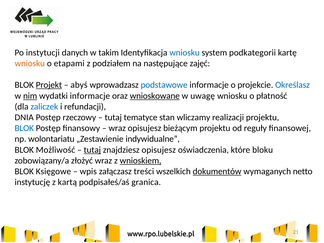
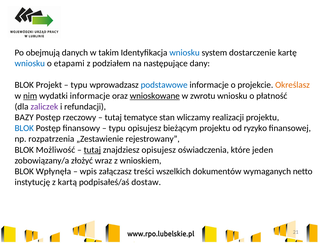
instytucji: instytucji -> obejmują
podkategorii: podkategorii -> dostarczenie
wniosku at (30, 63) colour: orange -> blue
zajęć: zajęć -> dany
Projekt underline: present -> none
abyś at (79, 85): abyś -> typu
Określasz colour: blue -> orange
uwagę: uwagę -> zwrotu
zaliczek colour: blue -> purple
DNIA: DNIA -> BAZY
wraz at (117, 128): wraz -> typu
reguły: reguły -> ryzyko
wolontariatu: wolontariatu -> rozpatrzenia
indywidualne: indywidualne -> rejestrowany
bloku: bloku -> jeden
wnioskiem underline: present -> none
Księgowe: Księgowe -> Wpłynęła
dokumentów underline: present -> none
granica: granica -> dostaw
